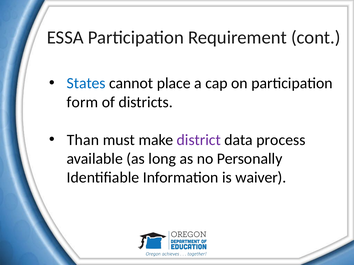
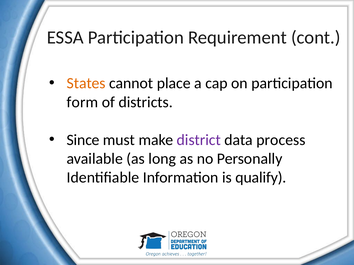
States colour: blue -> orange
Than: Than -> Since
waiver: waiver -> qualify
